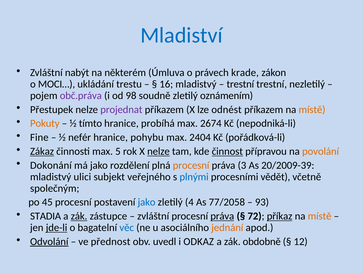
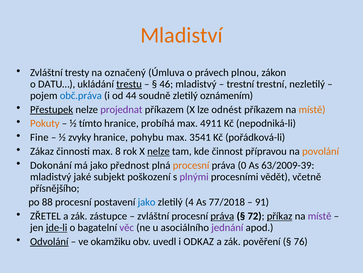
Mladiství colour: blue -> orange
nabýt: nabýt -> tresty
některém: některém -> označený
krade: krade -> plnou
MOCI…: MOCI… -> DATU…
trestu underline: none -> present
16: 16 -> 46
obč.práva colour: purple -> blue
98: 98 -> 44
Přestupek underline: none -> present
2674: 2674 -> 4911
nefér: nefér -> zvyky
2404: 2404 -> 3541
Zákaz underline: present -> none
5: 5 -> 8
činnost underline: present -> none
rozdělení: rozdělení -> přednost
3: 3 -> 0
20/2009-39: 20/2009-39 -> 63/2009-39
ulici: ulici -> jaké
veřejného: veřejného -> poškození
plnými colour: blue -> purple
společným: společným -> přísnějšího
45: 45 -> 88
77/2058: 77/2058 -> 77/2018
93: 93 -> 91
STADIA: STADIA -> ZŘETEL
zák at (79, 216) underline: present -> none
místě at (320, 216) colour: orange -> purple
věc colour: blue -> purple
jednání colour: orange -> purple
přednost: přednost -> okamžiku
obdobně: obdobně -> pověření
12: 12 -> 76
